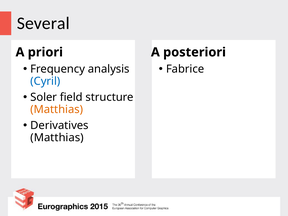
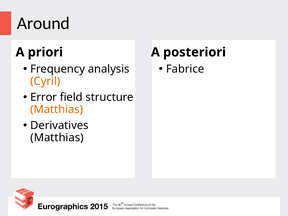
Several: Several -> Around
Cyril colour: blue -> orange
Soler: Soler -> Error
